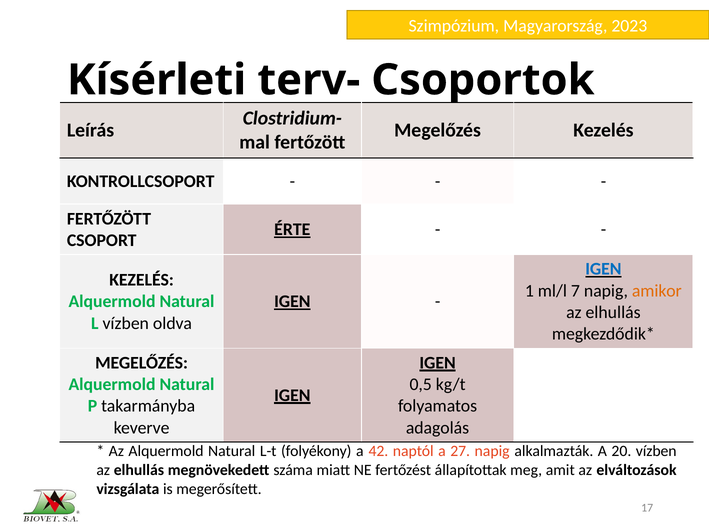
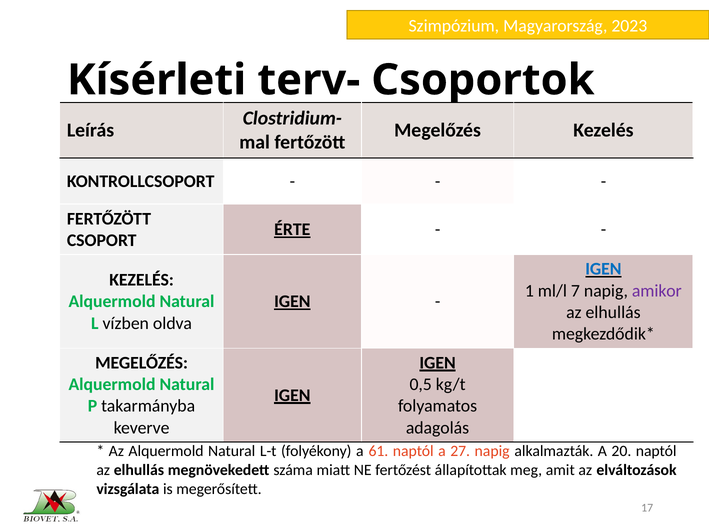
amikor colour: orange -> purple
42: 42 -> 61
20 vízben: vízben -> naptól
